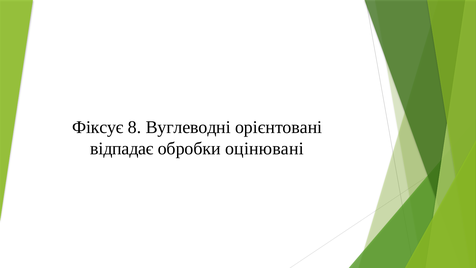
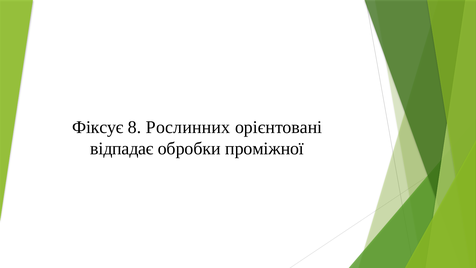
Вуглеводні: Вуглеводні -> Рослинних
оцінювані: оцінювані -> проміжної
